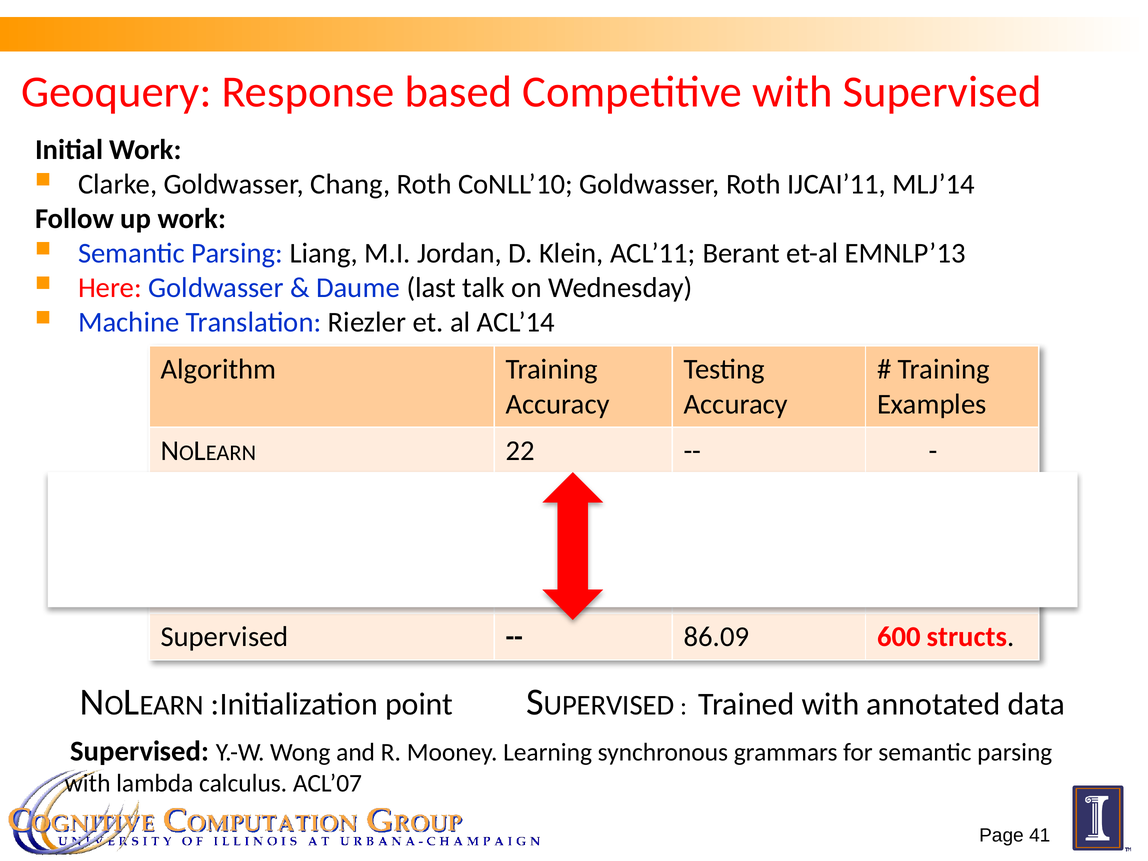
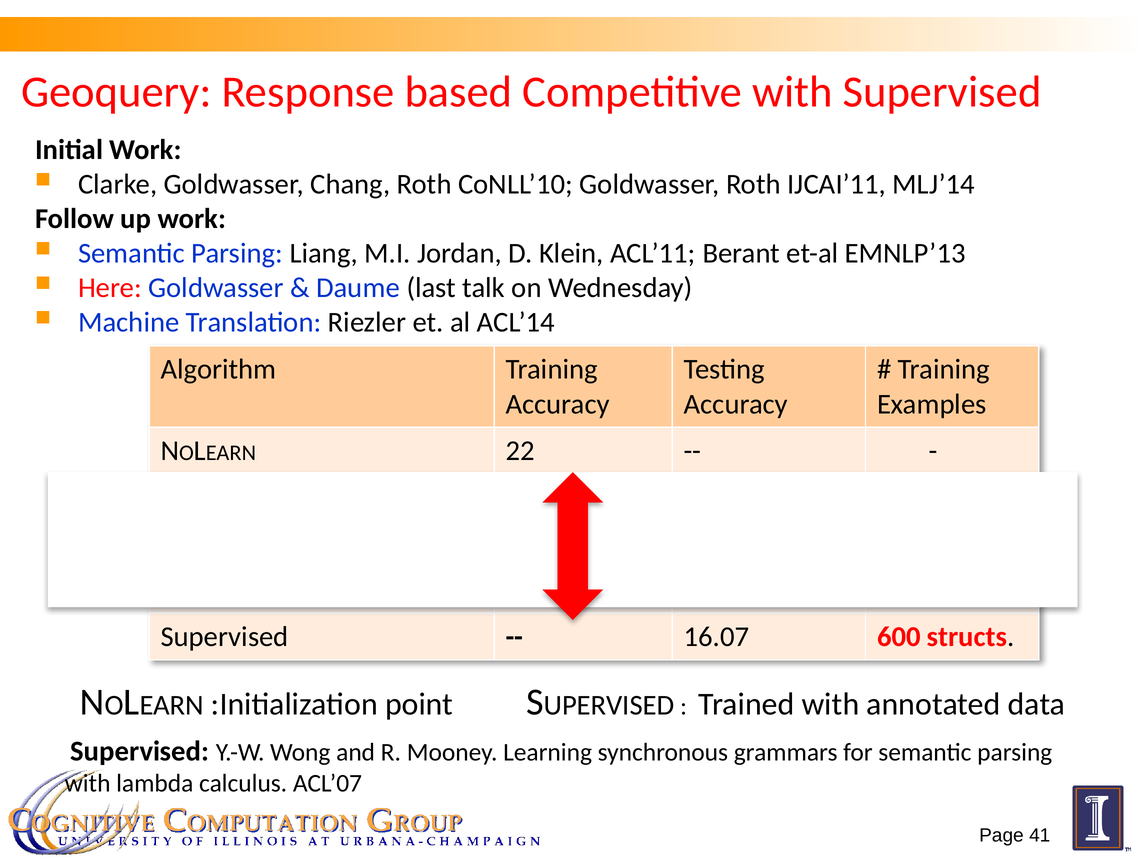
86.09: 86.09 -> 16.07
